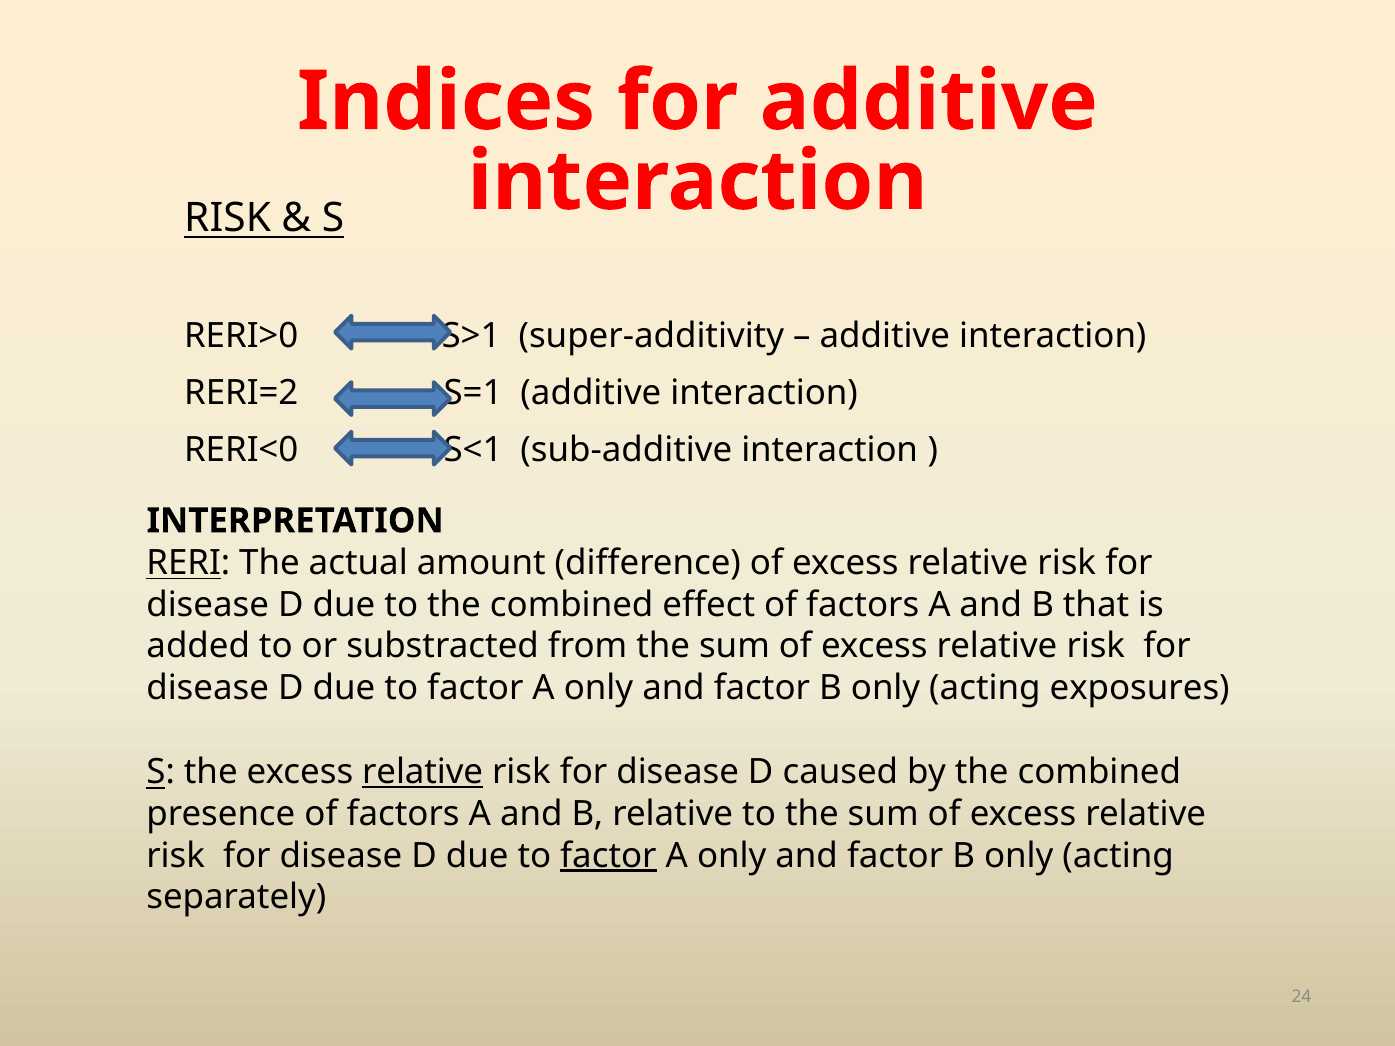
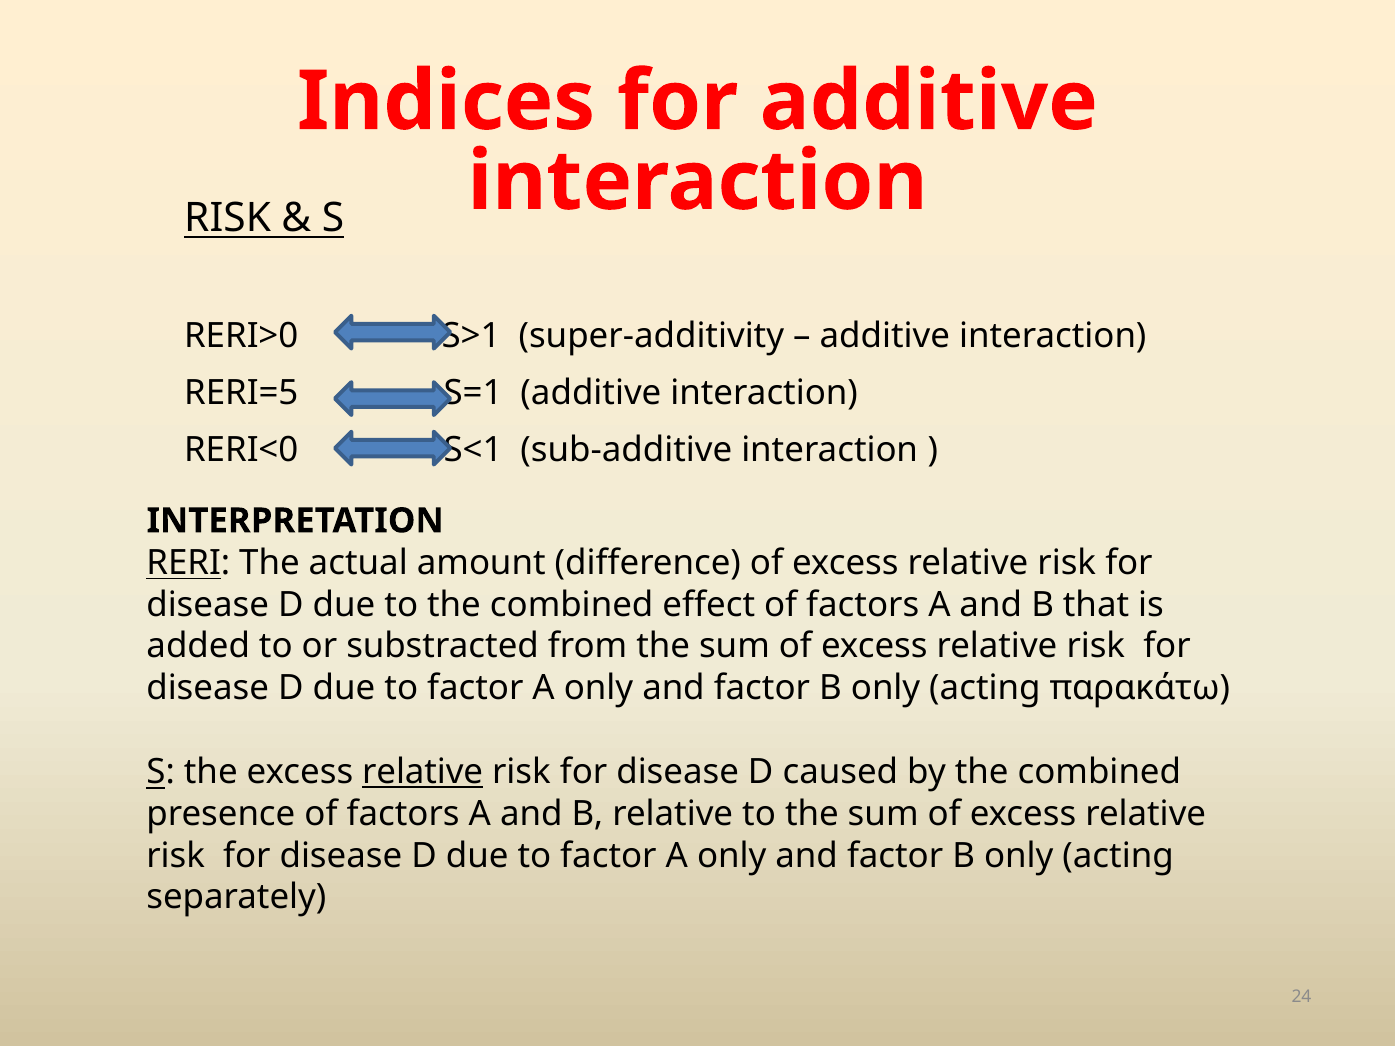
RERI=2: RERI=2 -> RERI=5
exposures: exposures -> παρακάτω
factor at (608, 856) underline: present -> none
